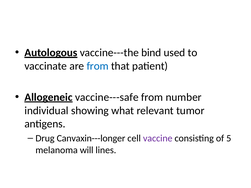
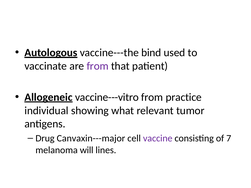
from at (98, 66) colour: blue -> purple
vaccine---safe: vaccine---safe -> vaccine---vitro
number: number -> practice
Canvaxin---longer: Canvaxin---longer -> Canvaxin---major
5: 5 -> 7
